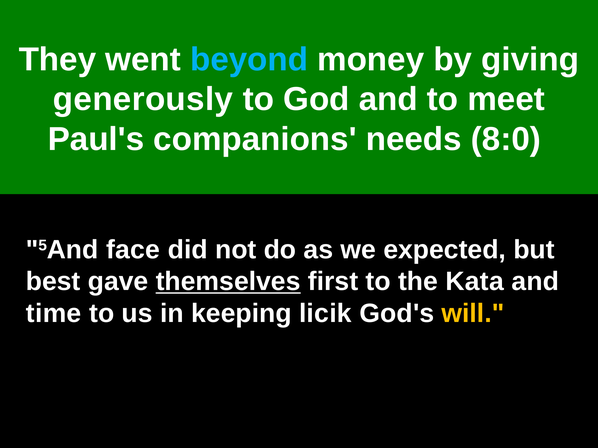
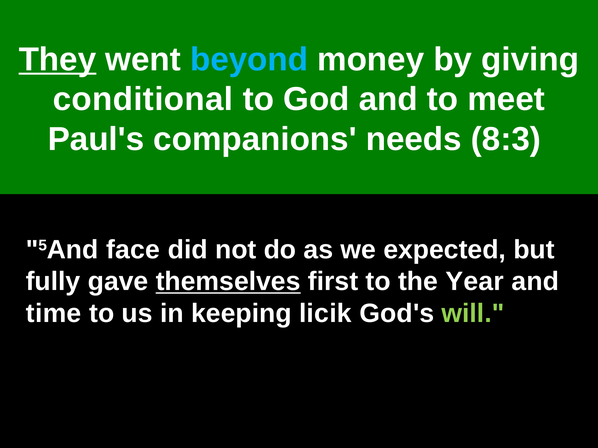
They underline: none -> present
generously: generously -> conditional
8:0: 8:0 -> 8:3
best: best -> fully
Kata: Kata -> Year
will colour: yellow -> light green
